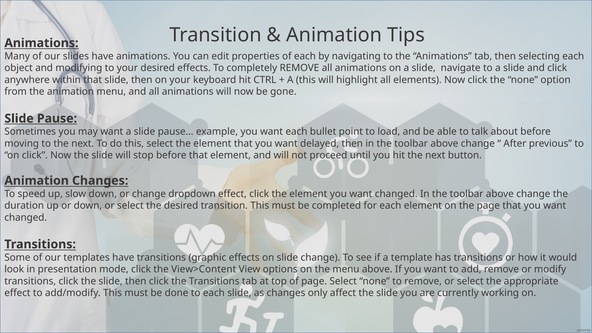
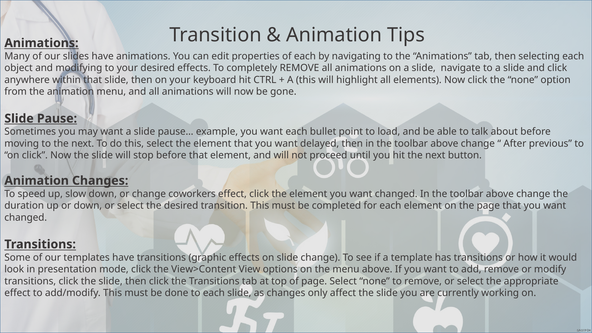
dropdown: dropdown -> coworkers
